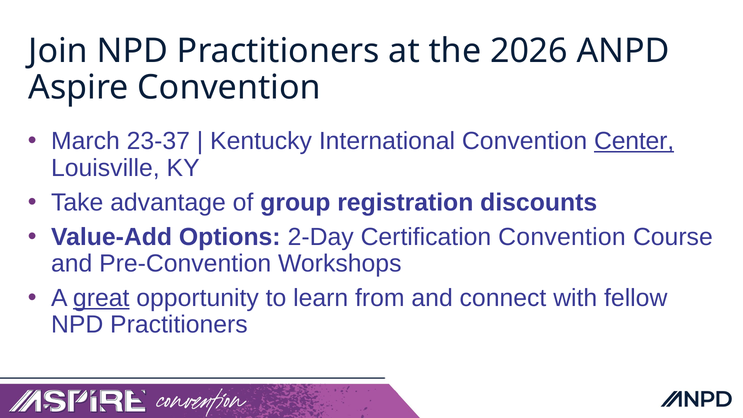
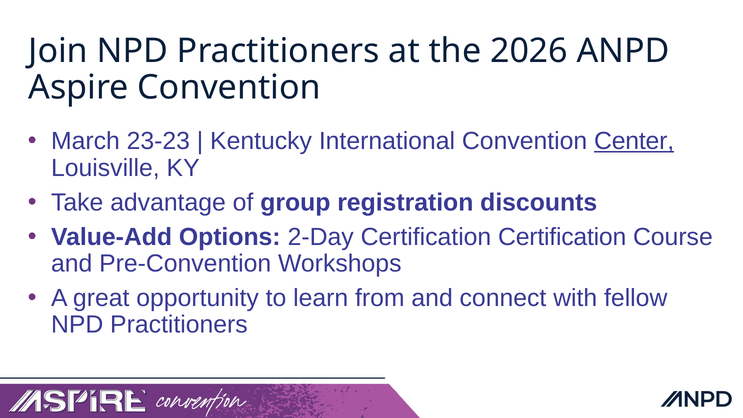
23-37: 23-37 -> 23-23
Certification Convention: Convention -> Certification
great underline: present -> none
